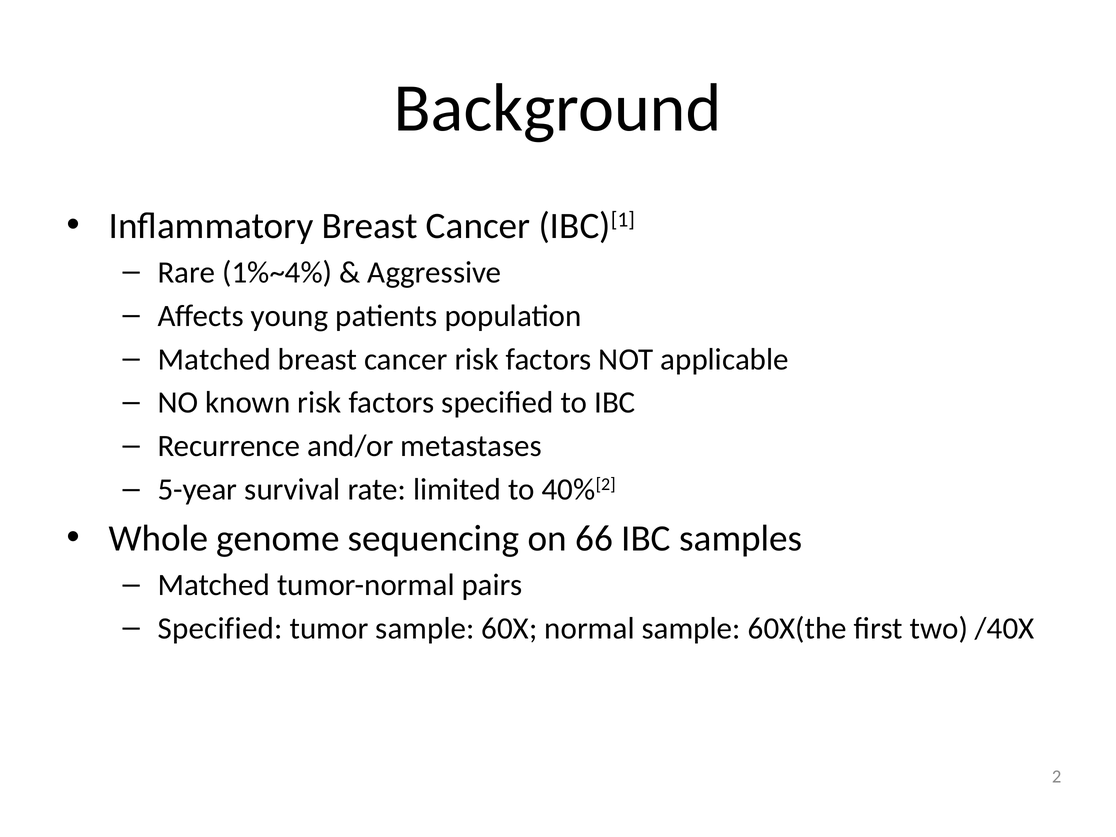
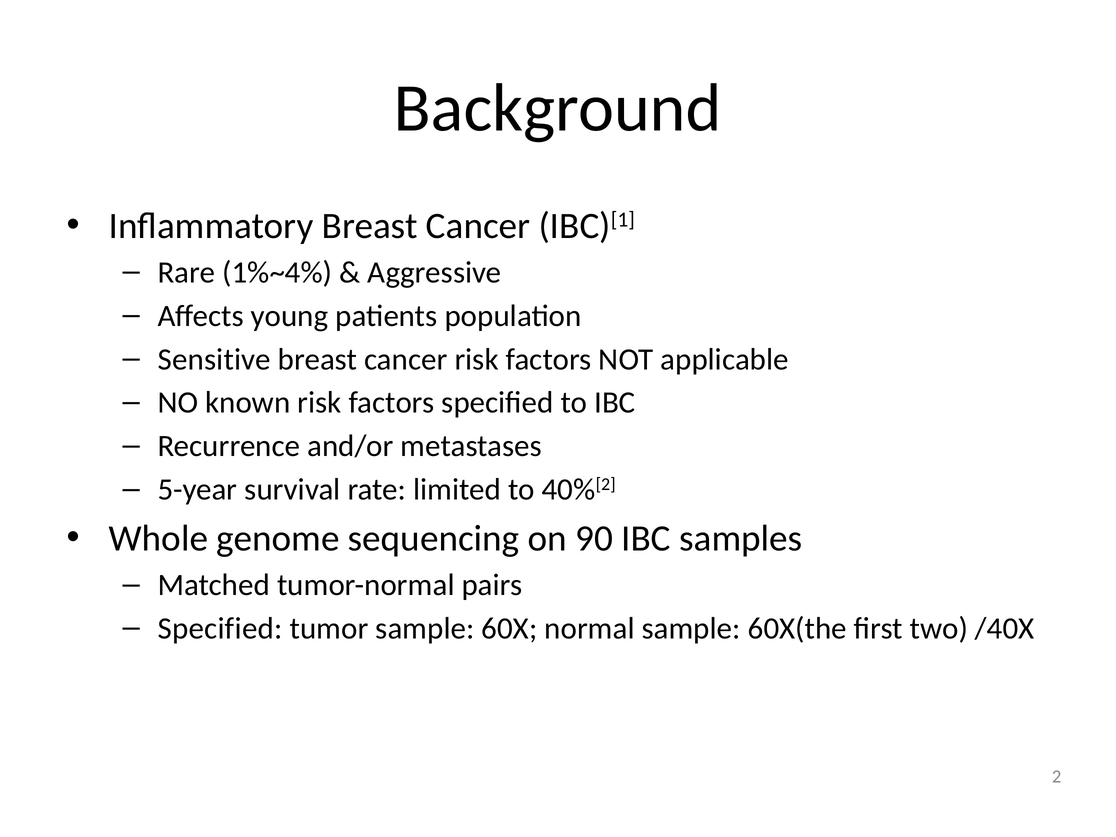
Matched at (214, 359): Matched -> Sensitive
66: 66 -> 90
